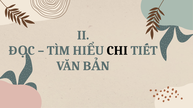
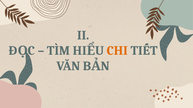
CHI colour: black -> orange
